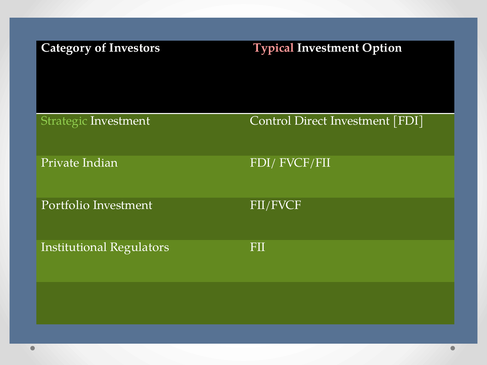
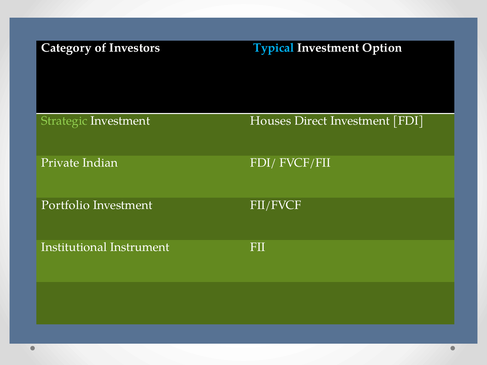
Typical colour: pink -> light blue
Control: Control -> Houses
Regulators: Regulators -> Instrument
